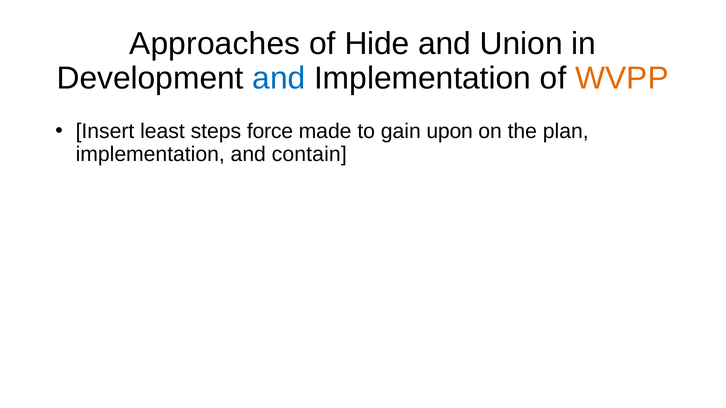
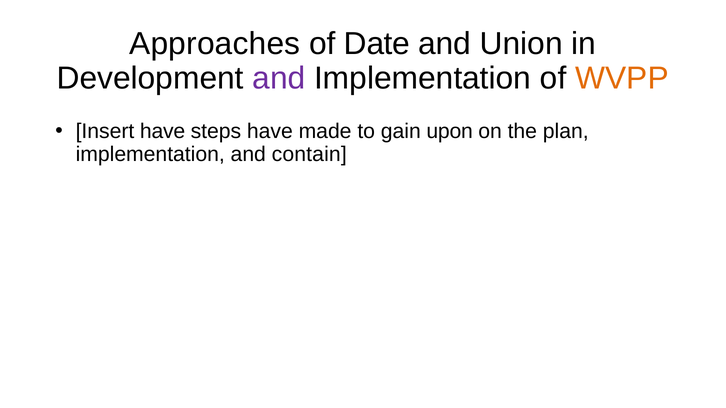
Hide: Hide -> Date
and at (279, 78) colour: blue -> purple
Insert least: least -> have
steps force: force -> have
